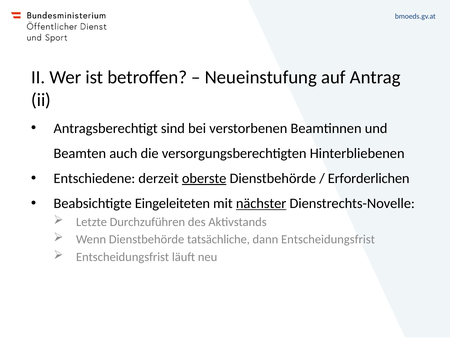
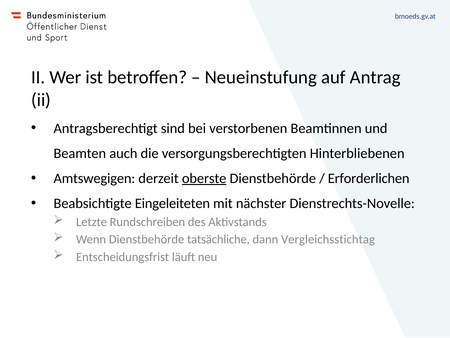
Entschiedene: Entschiedene -> Amtswegigen
nächster underline: present -> none
Durchzuführen: Durchzuführen -> Rundschreiben
dann Entscheidungsfrist: Entscheidungsfrist -> Vergleichsstichtag
